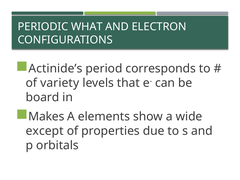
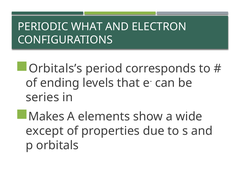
Actinide’s: Actinide’s -> Orbitals’s
variety: variety -> ending
board: board -> series
